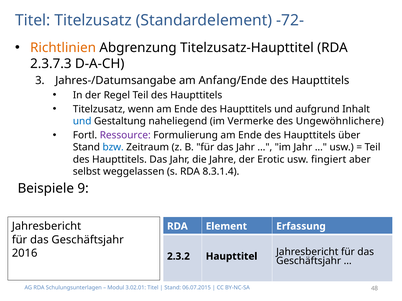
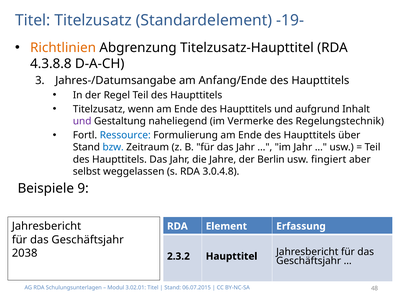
-72-: -72- -> -19-
2.3.7.3: 2.3.7.3 -> 4.3.8.8
und at (82, 121) colour: blue -> purple
Ungewöhnlichere: Ungewöhnlichere -> Regelungstechnik
Ressource colour: purple -> blue
Erotic: Erotic -> Berlin
8.3.1.4: 8.3.1.4 -> 3.0.4.8
2016: 2016 -> 2038
